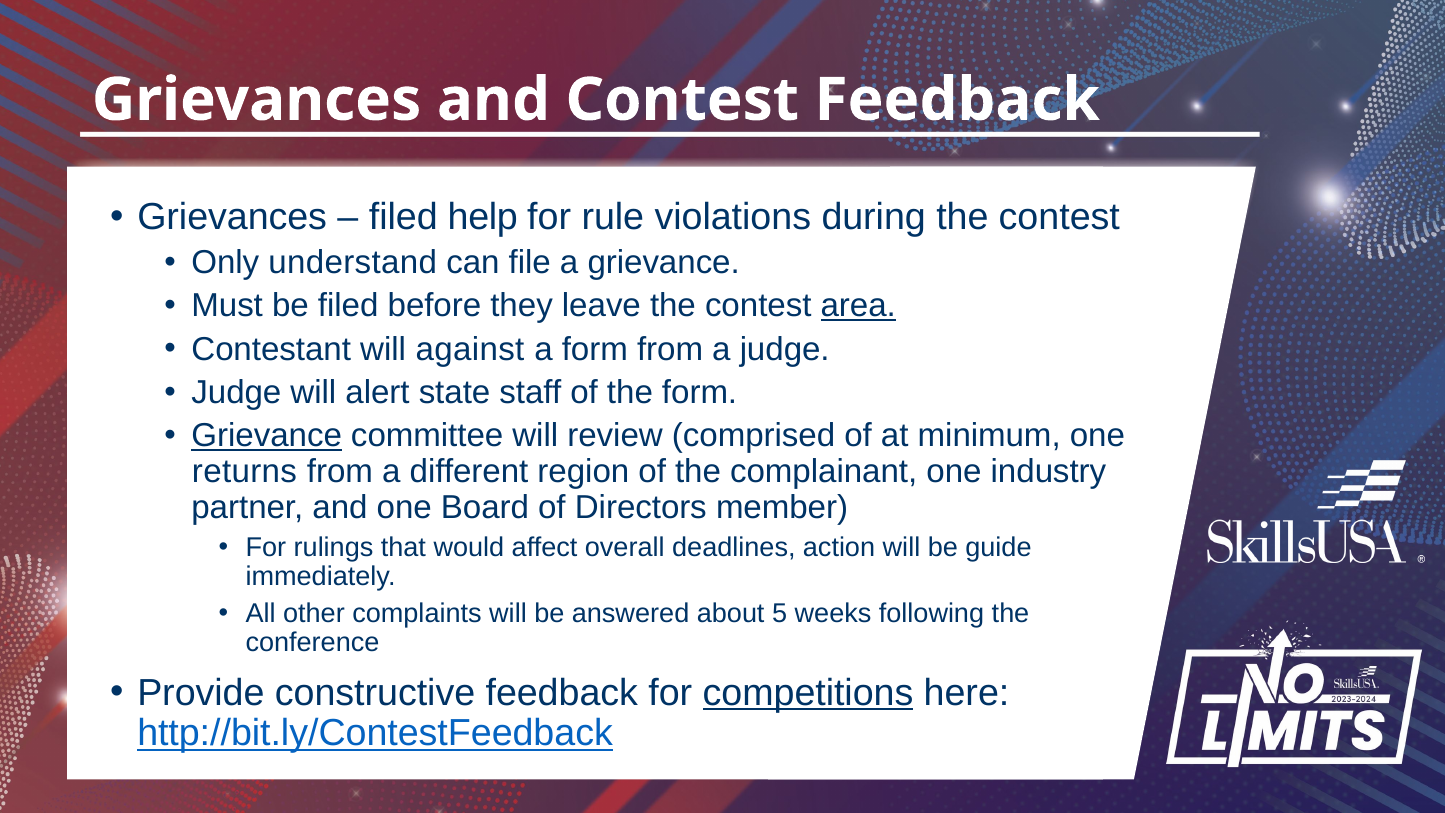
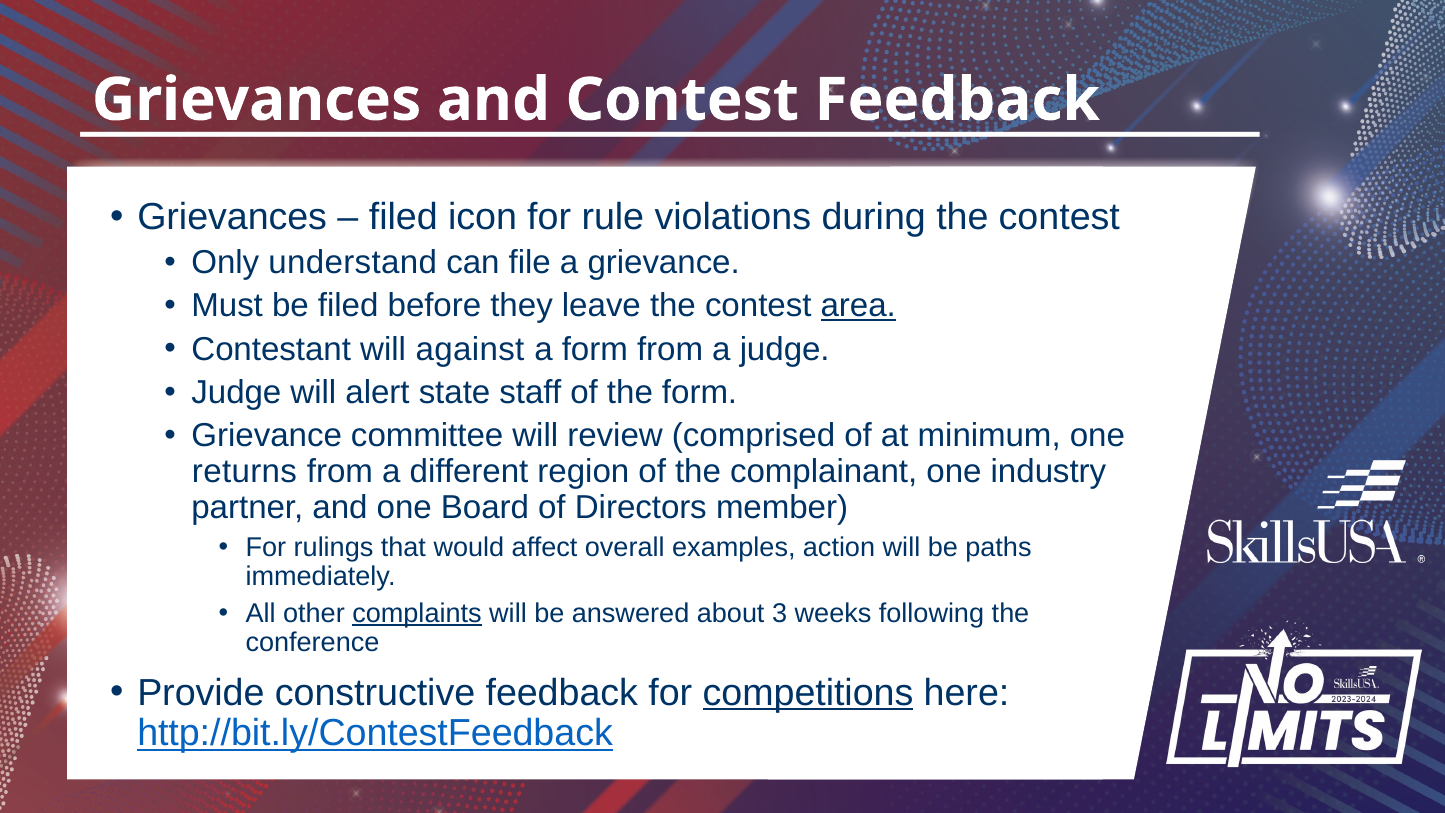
help: help -> icon
Grievance at (267, 436) underline: present -> none
deadlines: deadlines -> examples
guide: guide -> paths
complaints underline: none -> present
5: 5 -> 3
